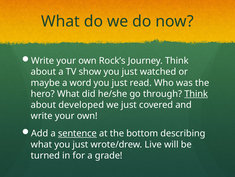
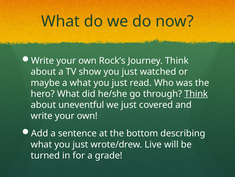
a word: word -> what
developed: developed -> uneventful
sentence underline: present -> none
